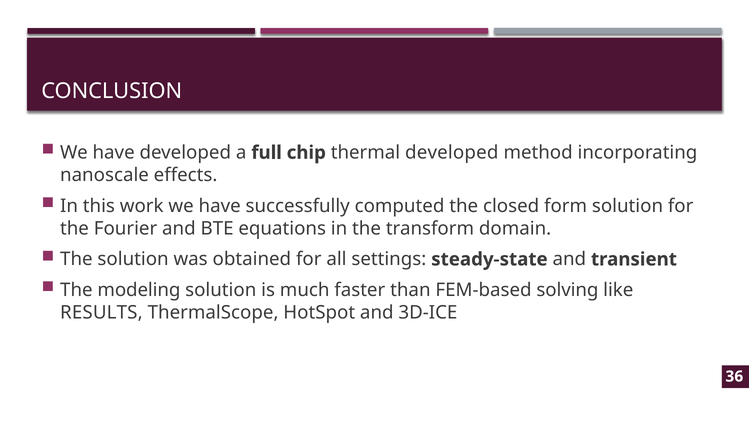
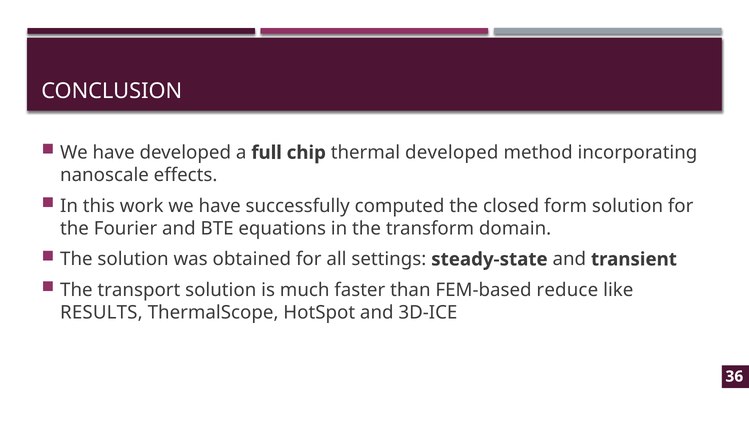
modeling: modeling -> transport
solving: solving -> reduce
